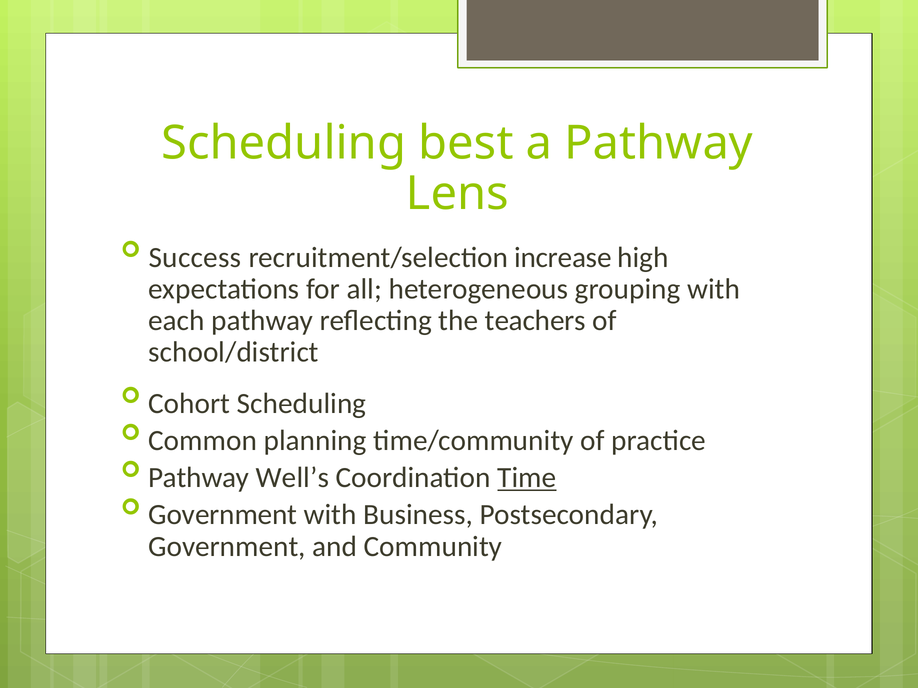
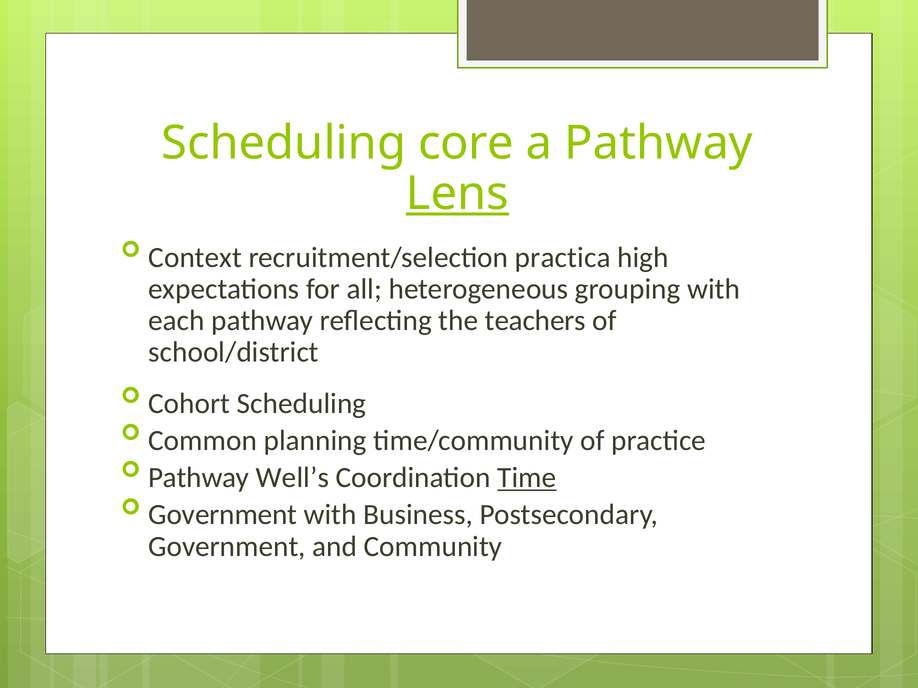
best: best -> core
Lens underline: none -> present
Success: Success -> Context
increase: increase -> practica
